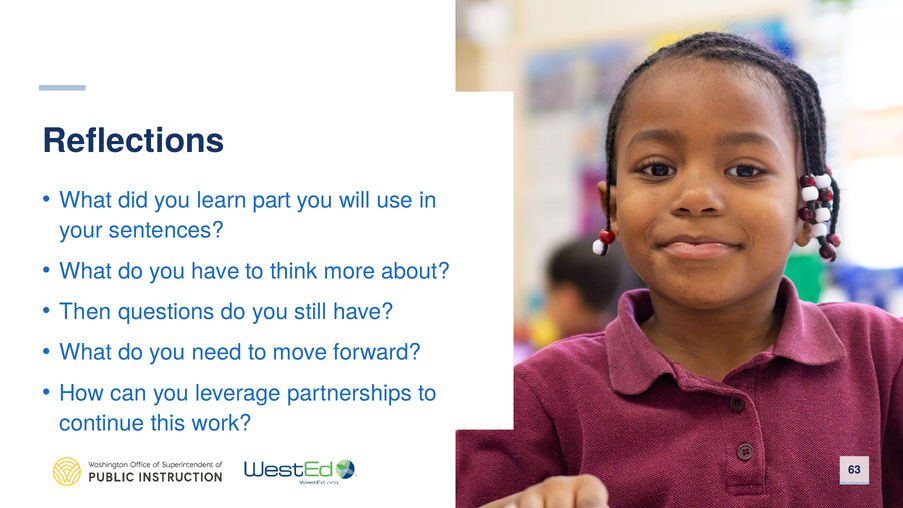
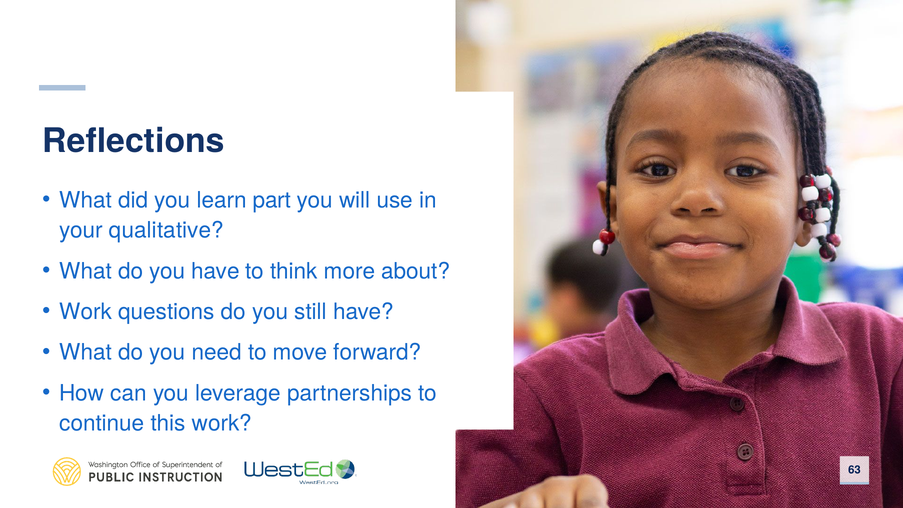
sentences: sentences -> qualitative
Then at (85, 312): Then -> Work
